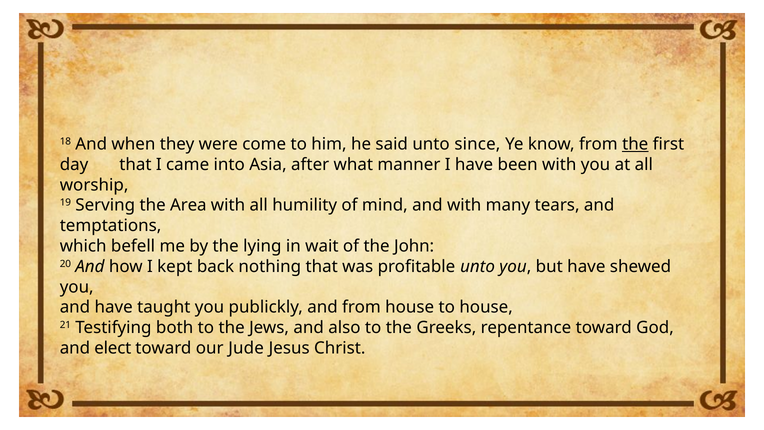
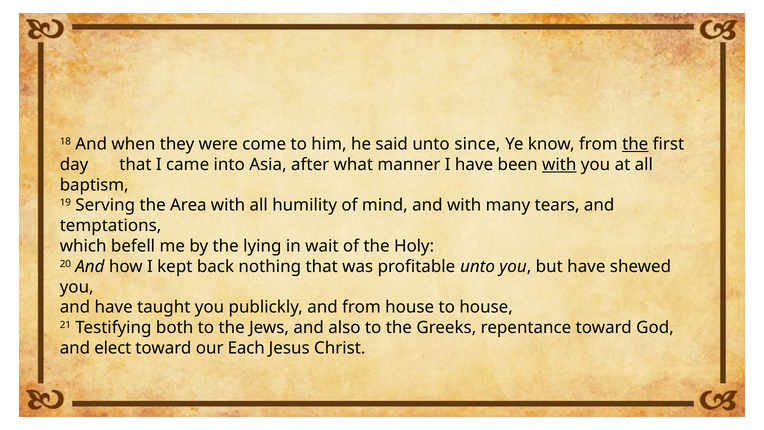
with at (559, 164) underline: none -> present
worship: worship -> baptism
John: John -> Holy
Jude: Jude -> Each
